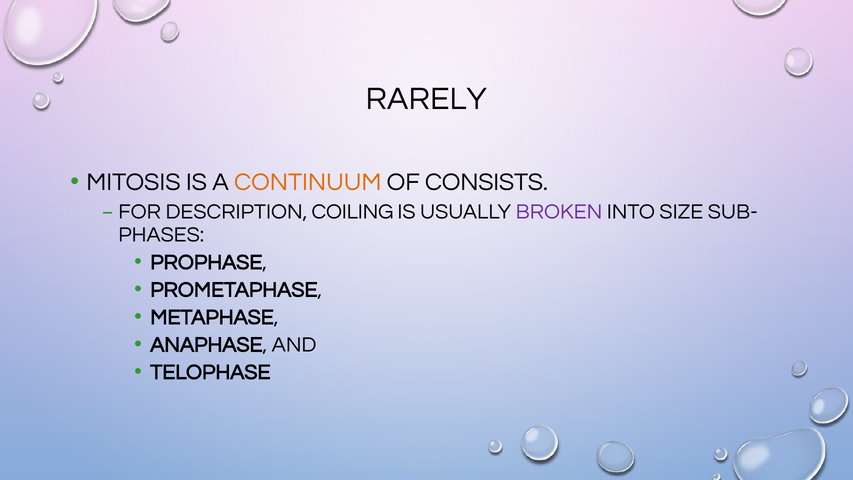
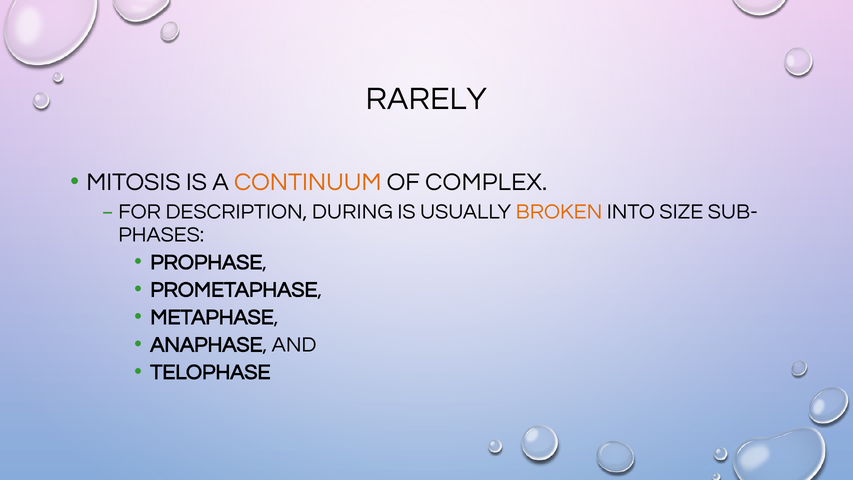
CONSISTS: CONSISTS -> COMPLEX
COILING: COILING -> DURING
BROKEN colour: purple -> orange
